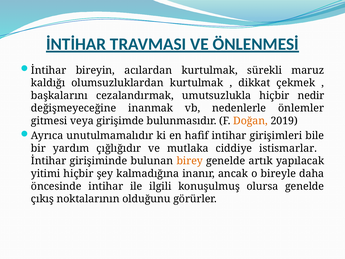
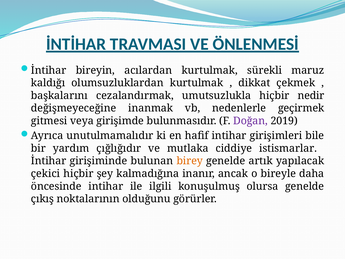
önlemler: önlemler -> geçirmek
Doğan colour: orange -> purple
yitimi: yitimi -> çekici
